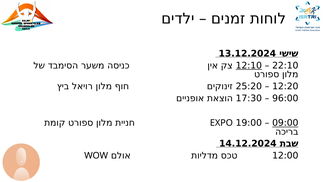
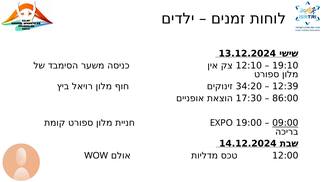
12:10 underline: present -> none
22:10: 22:10 -> 19:10
25:20: 25:20 -> 34:20
12:20: 12:20 -> 12:39
96:00: 96:00 -> 86:00
